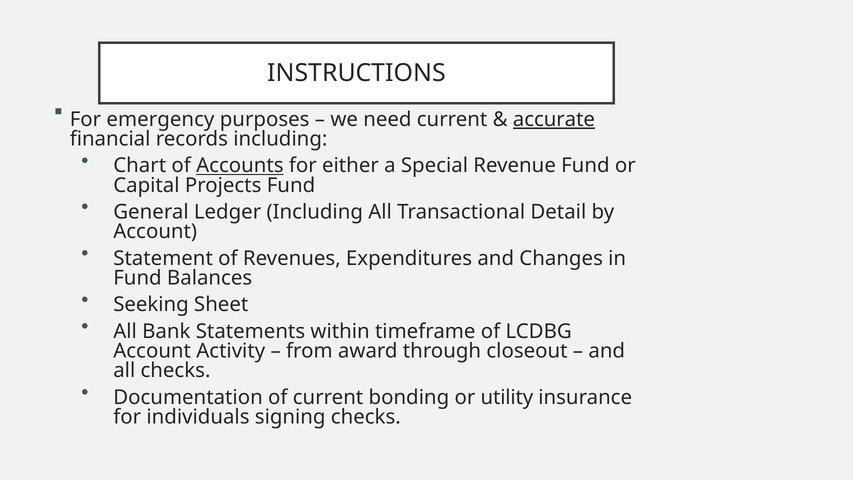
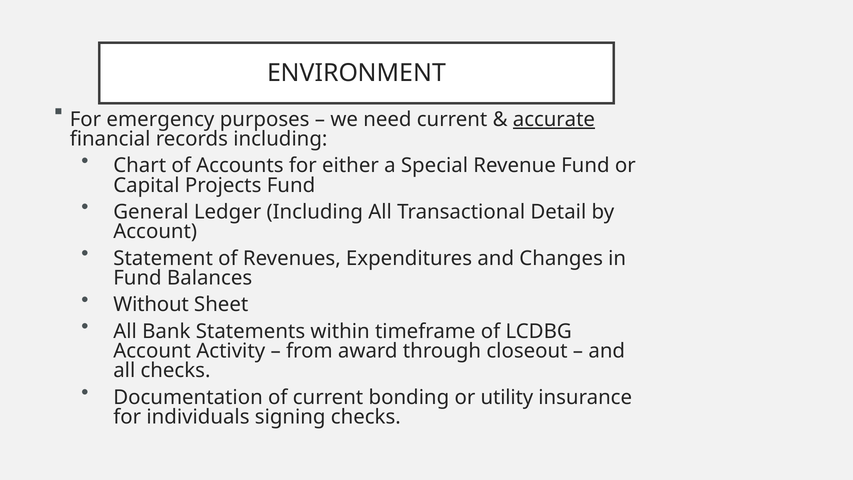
INSTRUCTIONS: INSTRUCTIONS -> ENVIRONMENT
Accounts underline: present -> none
Seeking: Seeking -> Without
